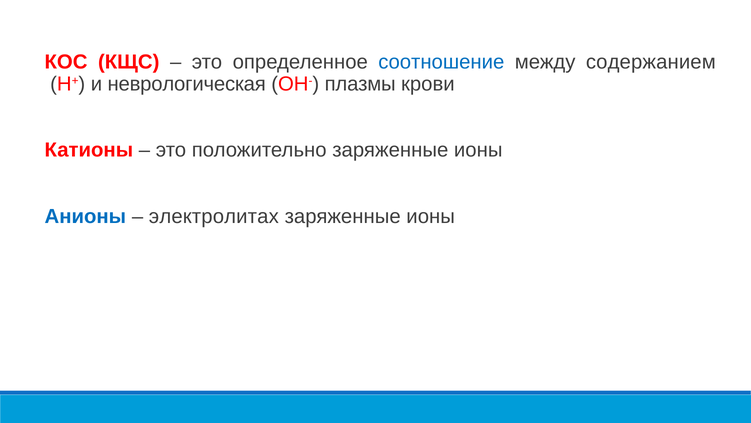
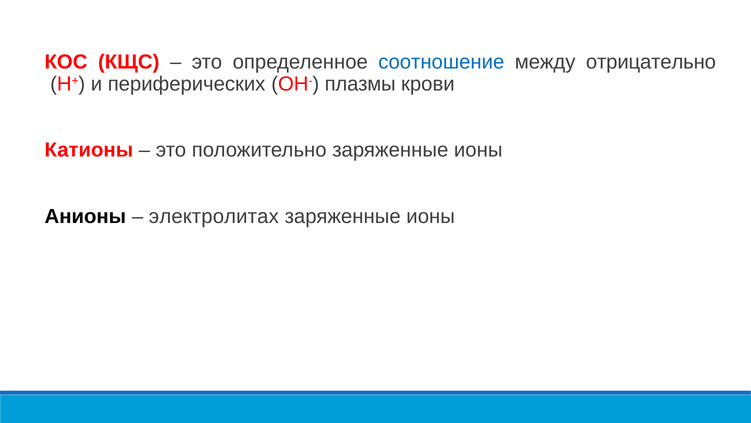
содержанием: содержанием -> отрицательно
неврологическая: неврологическая -> периферических
Анионы colour: blue -> black
